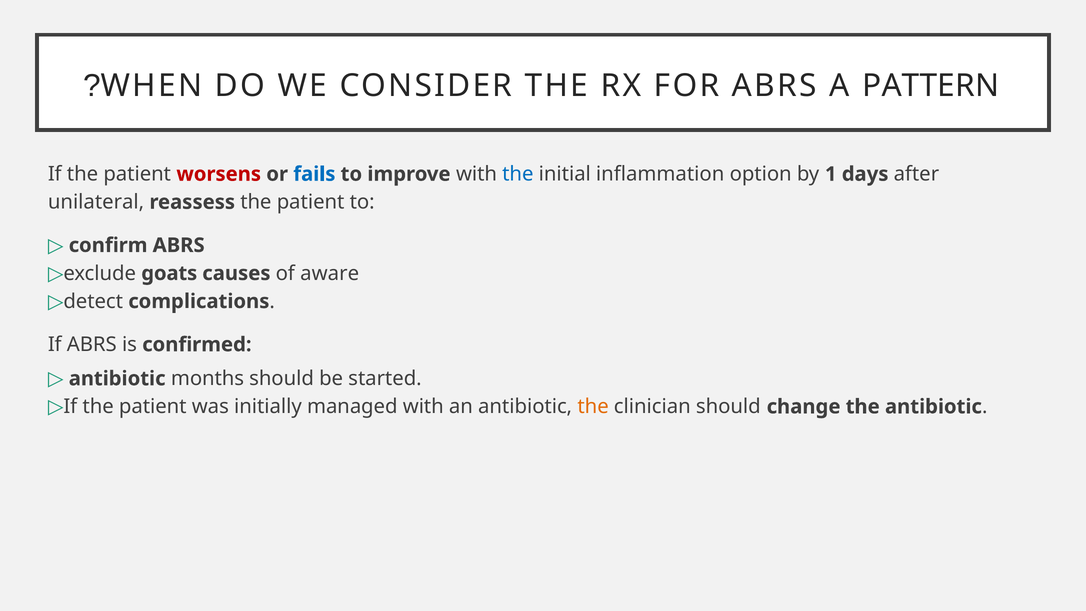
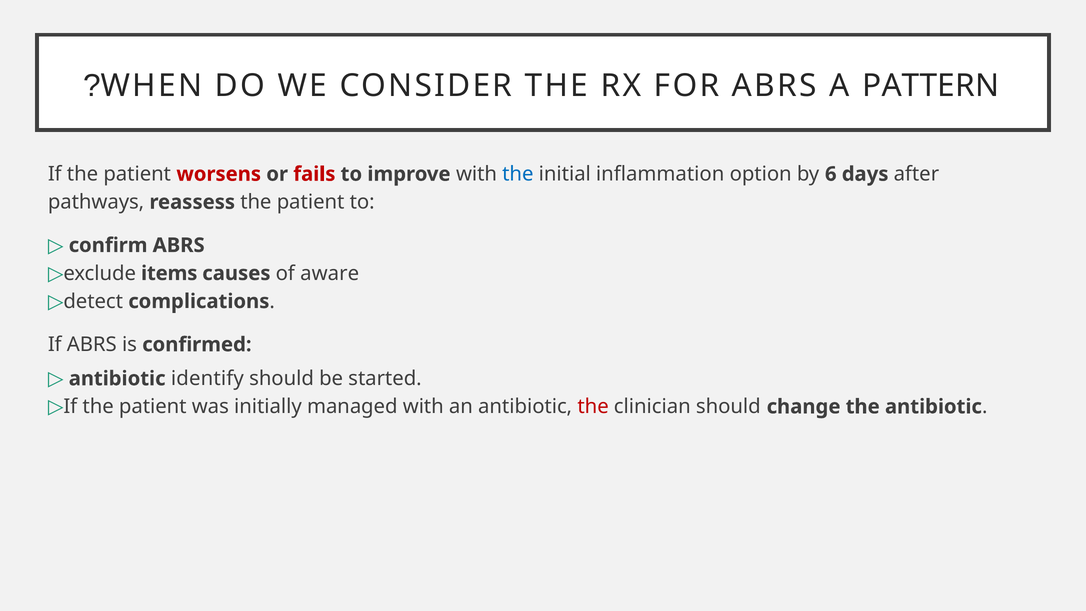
fails colour: blue -> red
1: 1 -> 6
unilateral: unilateral -> pathways
goats: goats -> items
months: months -> identify
the at (593, 407) colour: orange -> red
